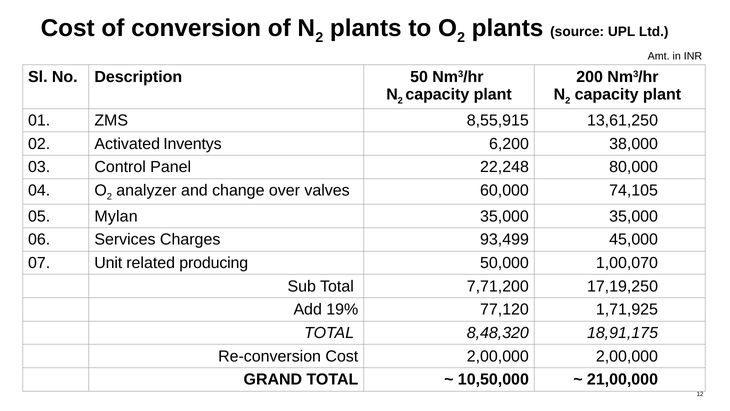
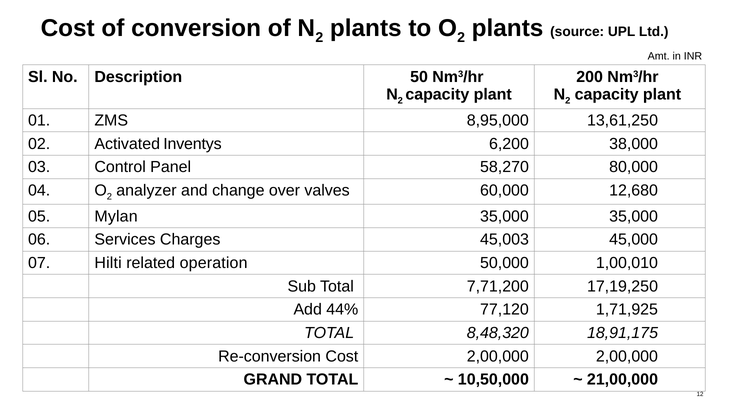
8,55,915: 8,55,915 -> 8,95,000
22,248: 22,248 -> 58,270
74,105: 74,105 -> 12,680
93,499: 93,499 -> 45,003
Unit: Unit -> Hilti
producing: producing -> operation
1,00,070: 1,00,070 -> 1,00,010
19%: 19% -> 44%
